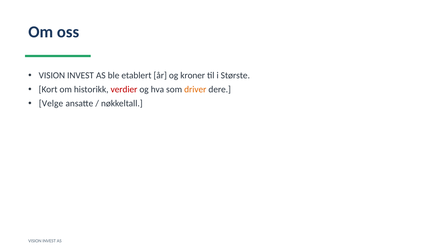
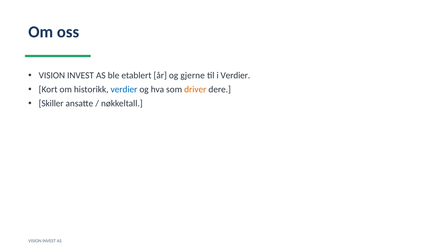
kroner: kroner -> gjerne
i Største: Største -> Verdier
verdier at (124, 89) colour: red -> blue
Velge: Velge -> Skiller
